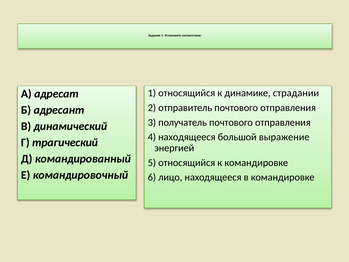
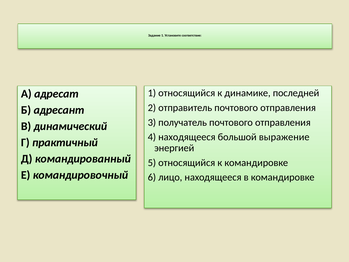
страдании: страдании -> последней
трагический: трагический -> практичный
